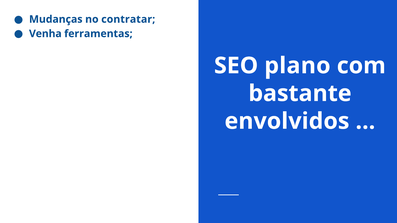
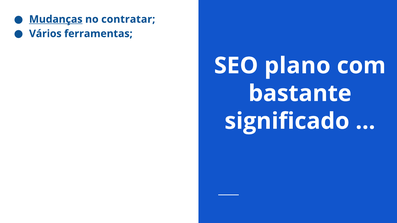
Mudanças underline: none -> present
Venha: Venha -> Vários
envolvidos: envolvidos -> significado
